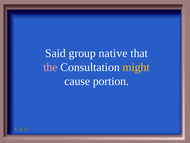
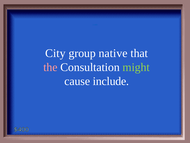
Said: Said -> City
might colour: yellow -> light green
portion: portion -> include
